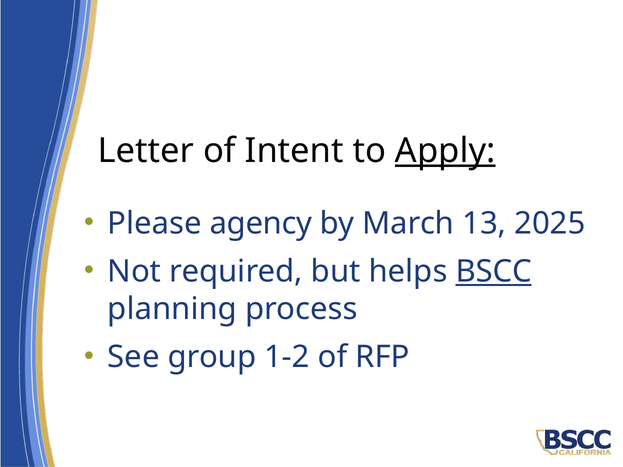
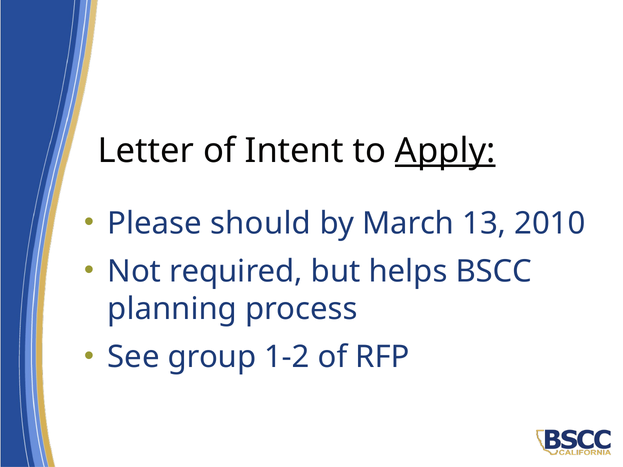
agency: agency -> should
2025: 2025 -> 2010
BSCC underline: present -> none
